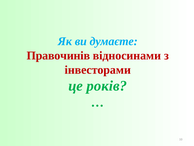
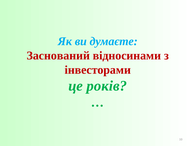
Правочинів: Правочинів -> Заснований
